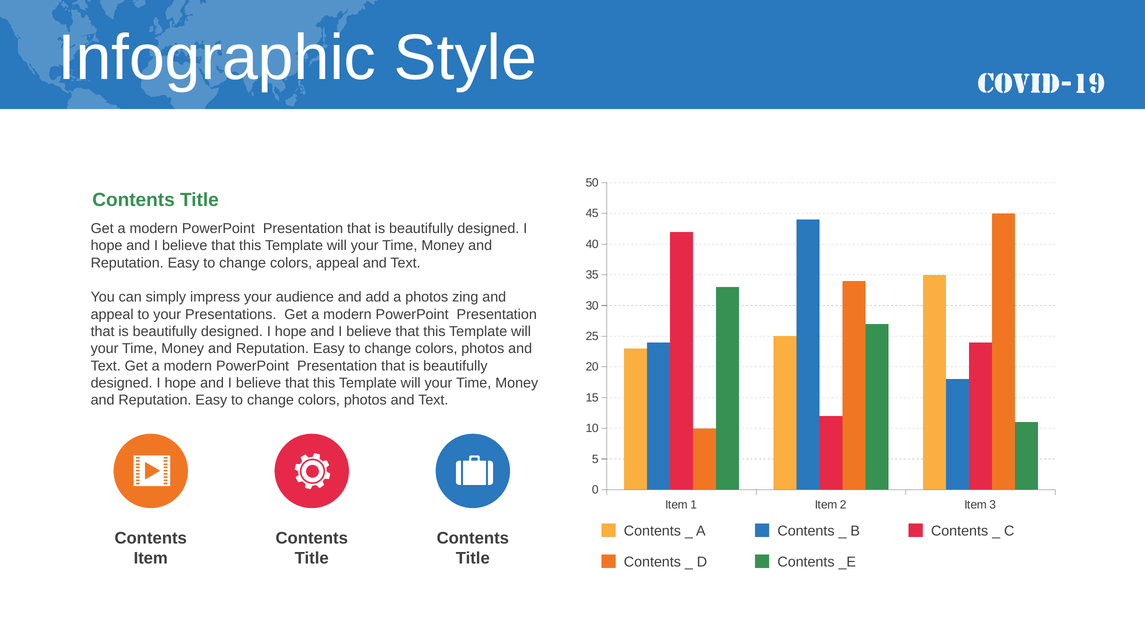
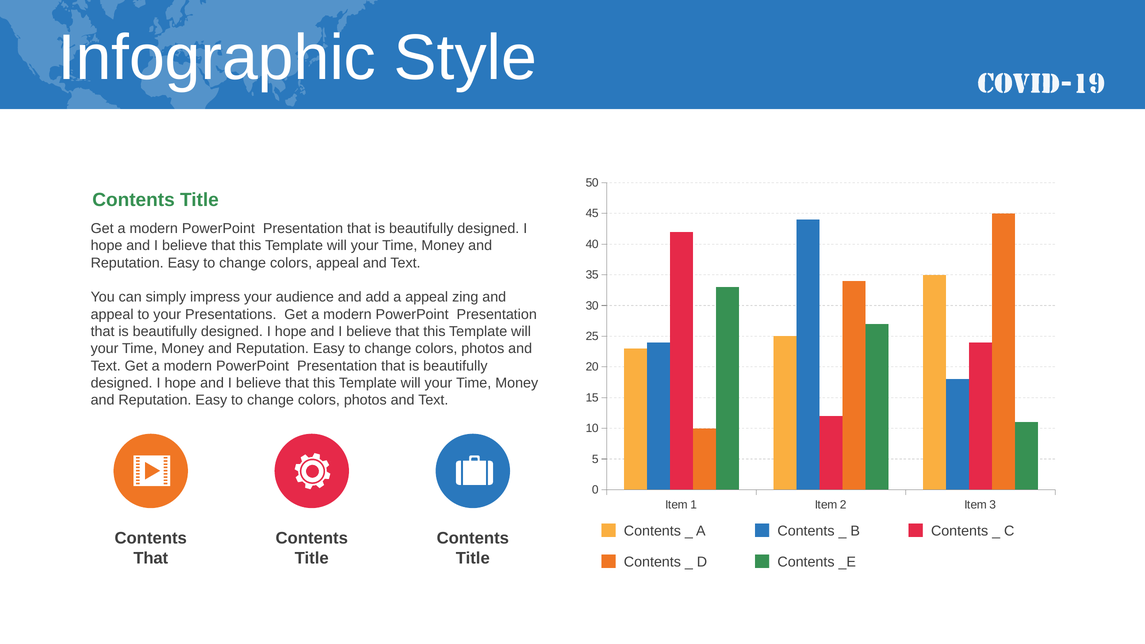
a photos: photos -> appeal
Item at (151, 558): Item -> That
